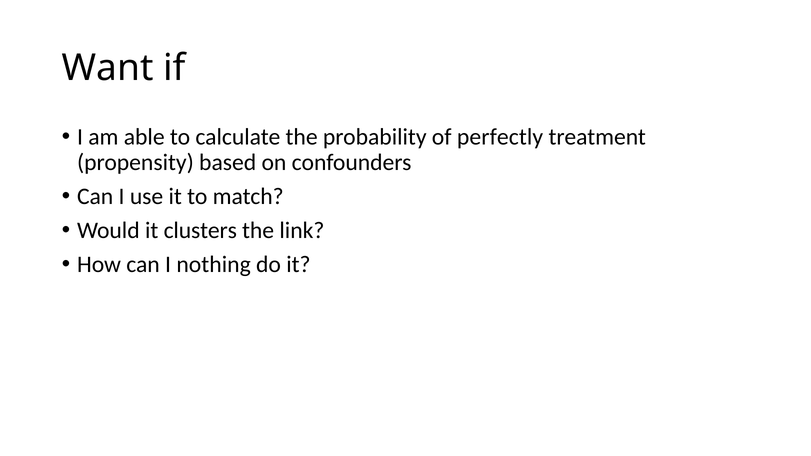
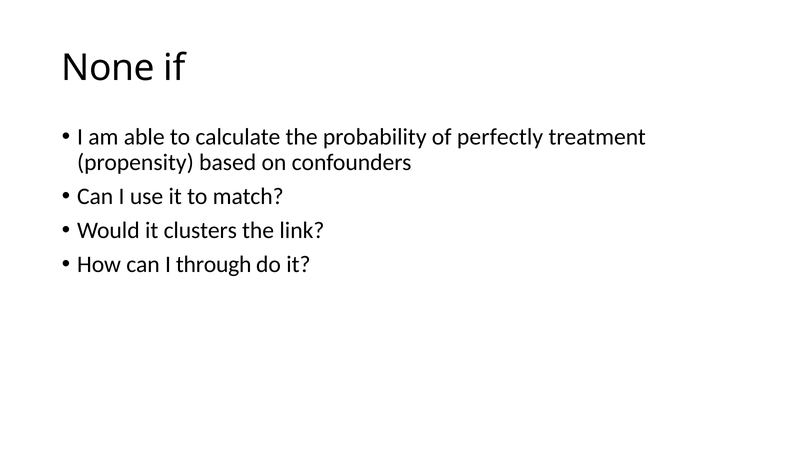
Want: Want -> None
nothing: nothing -> through
